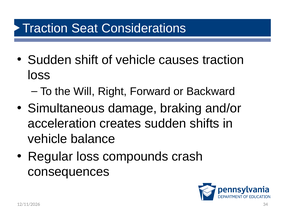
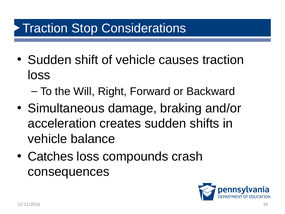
Seat: Seat -> Stop
Regular: Regular -> Catches
